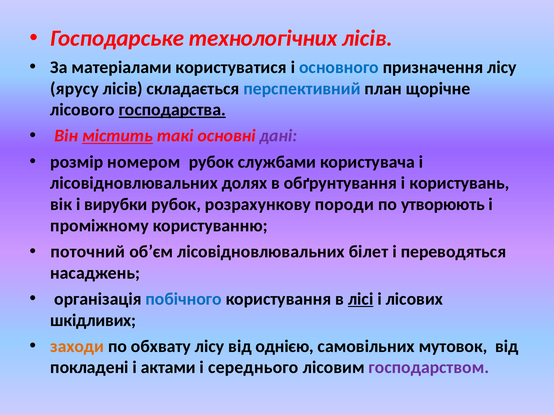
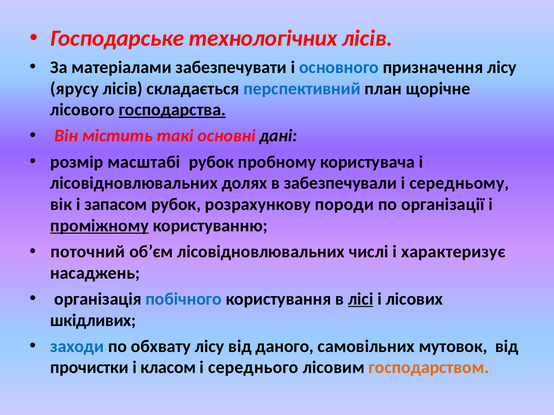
користуватися: користуватися -> забезпечувати
містить underline: present -> none
дані colour: purple -> black
номером: номером -> масштабі
службами: службами -> пробному
обґрунтування: обґрунтування -> забезпечували
користувань: користувань -> середньому
вирубки: вирубки -> запасом
утворюють: утворюють -> організації
проміжному underline: none -> present
білет: білет -> числі
переводяться: переводяться -> характеризує
заходи colour: orange -> blue
однією: однією -> даного
покладені: покладені -> прочистки
актами: актами -> класом
господарством colour: purple -> orange
